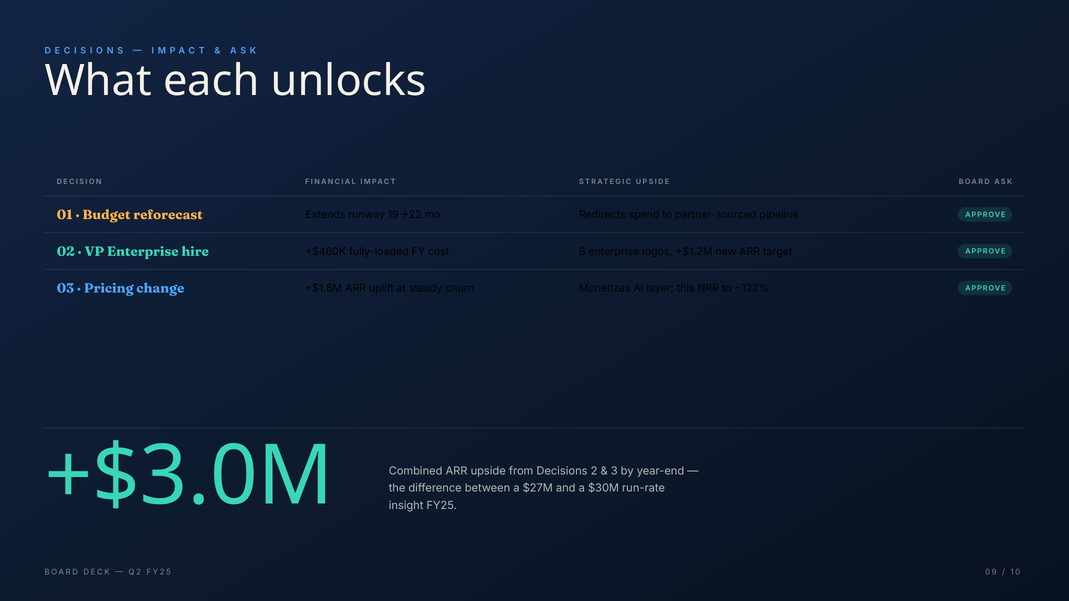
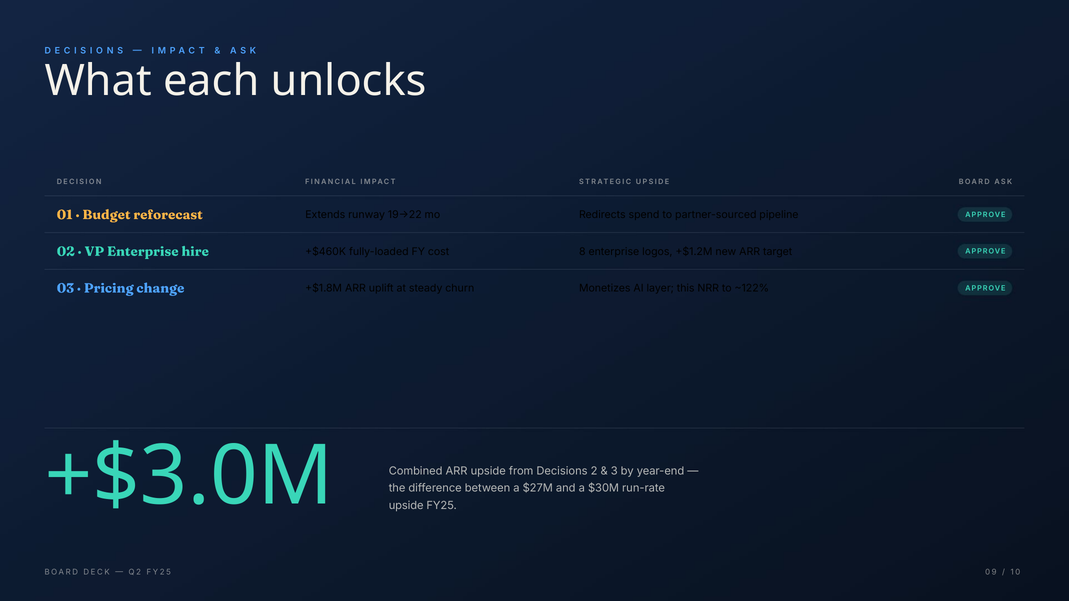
insight at (406, 506): insight -> upside
